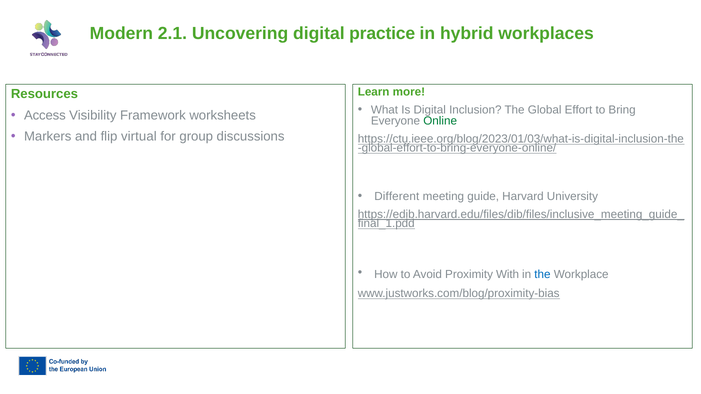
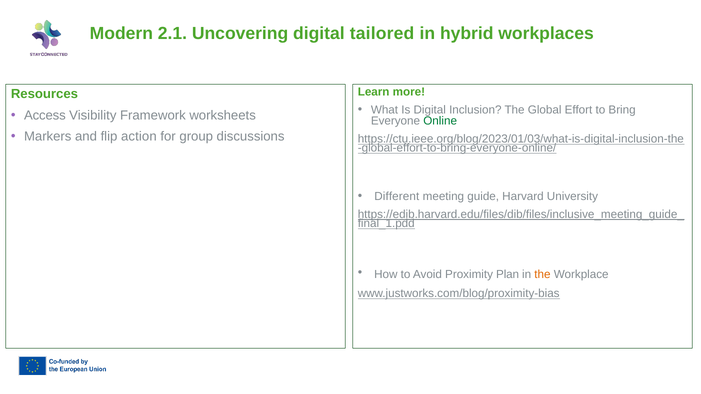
practice: practice -> tailored
virtual: virtual -> action
With: With -> Plan
the at (542, 275) colour: blue -> orange
